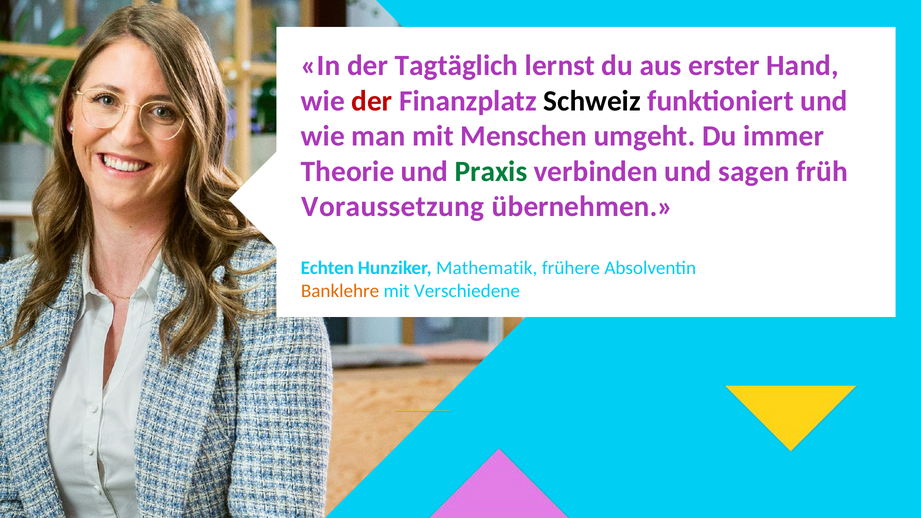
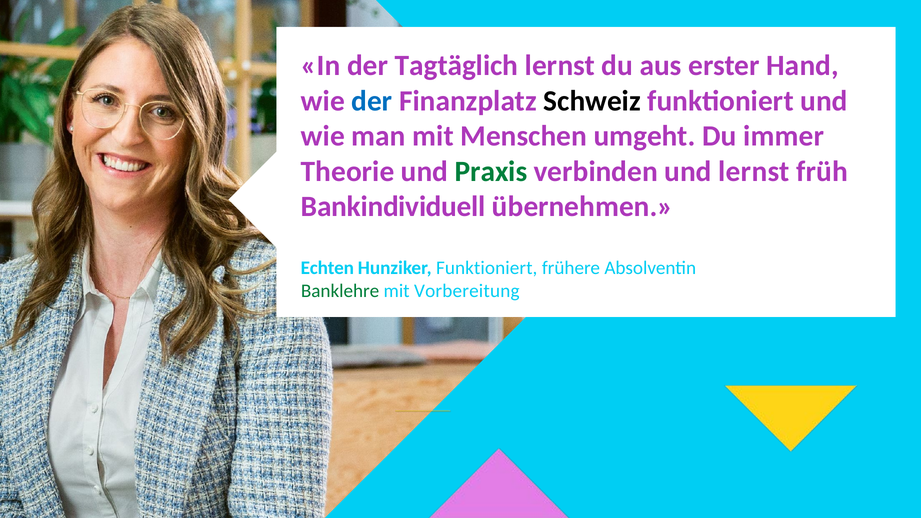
der at (372, 101) colour: red -> blue
und sagen: sagen -> lernst
Voraussetzung: Voraussetzung -> Bankindividuell
Hunziker Mathematik: Mathematik -> Funktioniert
Banklehre colour: orange -> green
Verschiedene: Verschiedene -> Vorbereitung
